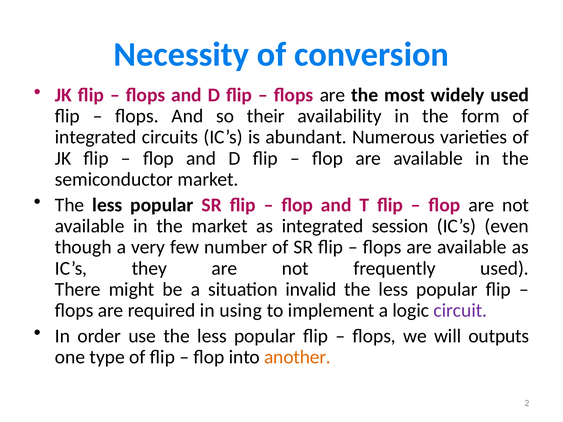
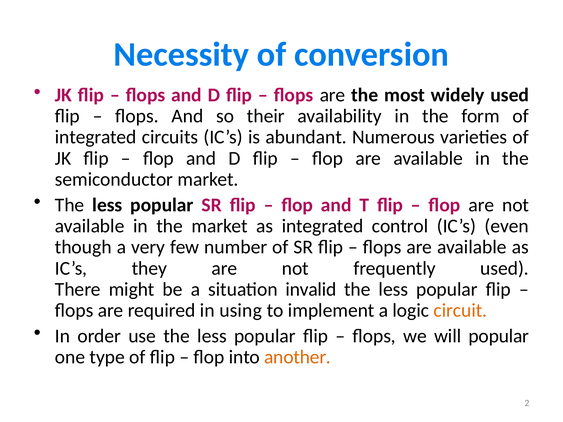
session: session -> control
circuit colour: purple -> orange
will outputs: outputs -> popular
